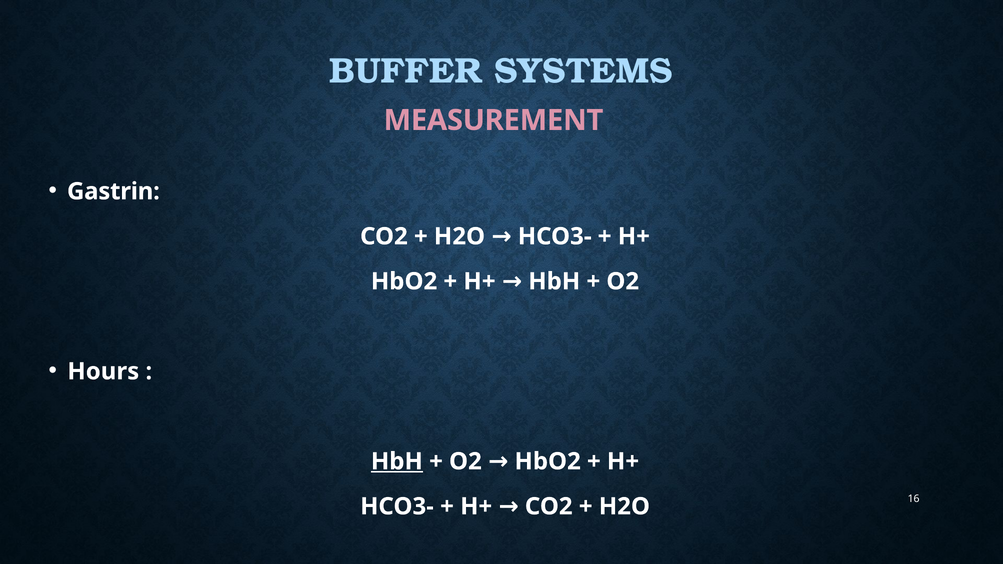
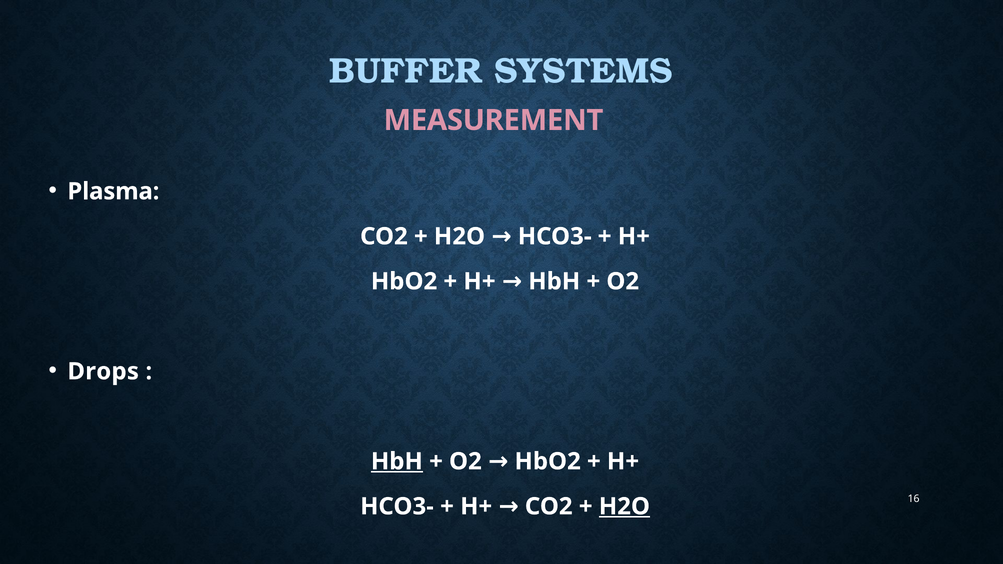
Gastrin: Gastrin -> Plasma
Hours: Hours -> Drops
H2O at (624, 507) underline: none -> present
